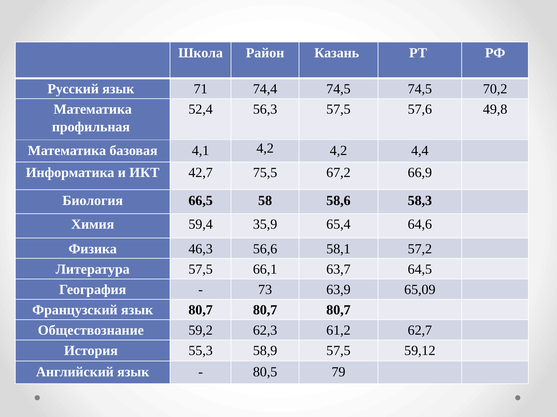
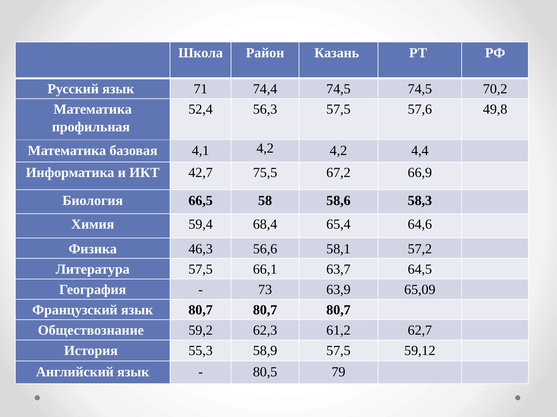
35,9: 35,9 -> 68,4
